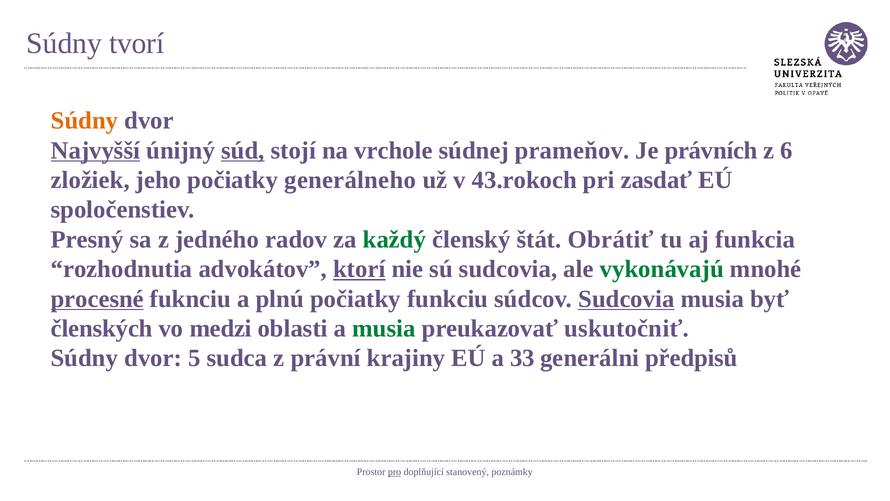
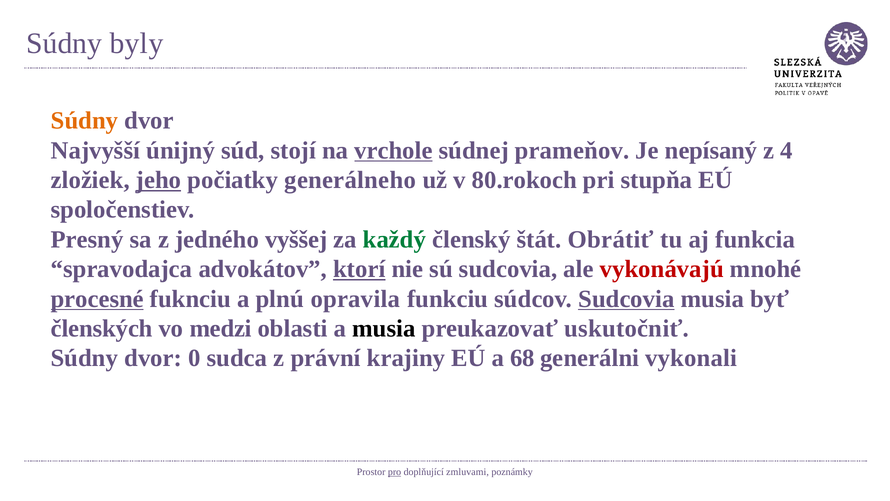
tvorí: tvorí -> byly
Najvyšší underline: present -> none
súd underline: present -> none
vrchole underline: none -> present
právních: právních -> nepísaný
6: 6 -> 4
jeho underline: none -> present
43.rokoch: 43.rokoch -> 80.rokoch
zasdať: zasdať -> stupňa
radov: radov -> vyššej
rozhodnutia: rozhodnutia -> spravodajca
vykonávajú colour: green -> red
plnú počiatky: počiatky -> opravila
musia at (384, 328) colour: green -> black
5: 5 -> 0
33: 33 -> 68
předpisů: předpisů -> vykonali
stanovený: stanovený -> zmluvami
